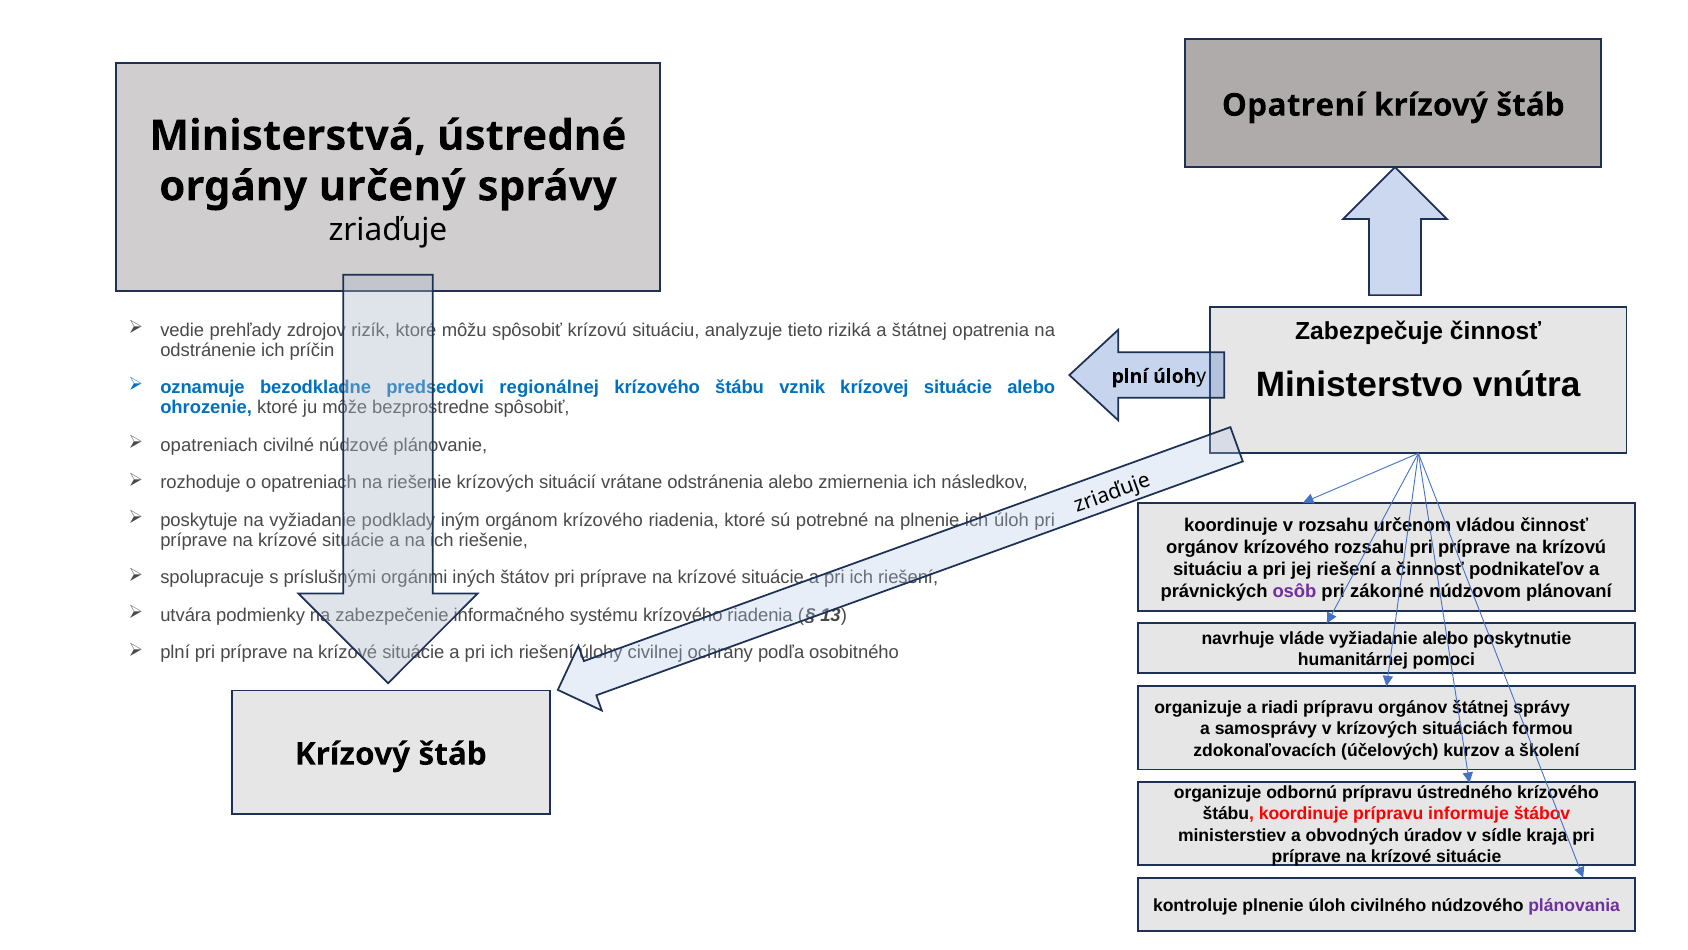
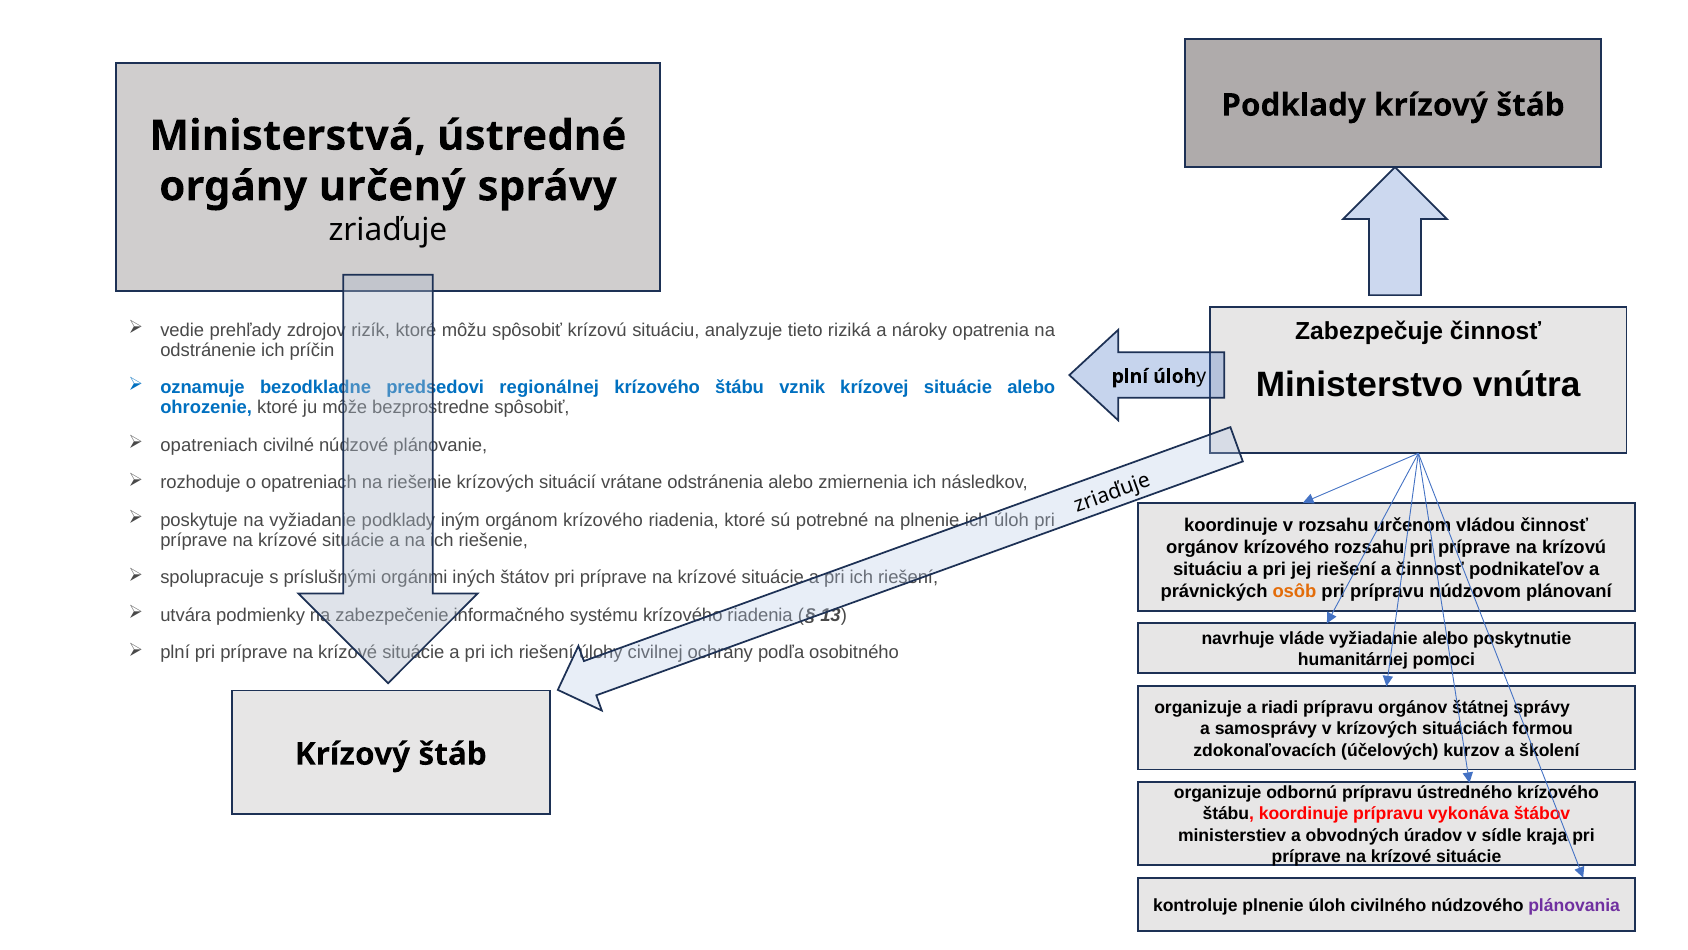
Opatrení at (1293, 105): Opatrení -> Podklady
a štátnej: štátnej -> nároky
osôb colour: purple -> orange
pri zákonné: zákonné -> prípravu
informuje: informuje -> vykonáva
